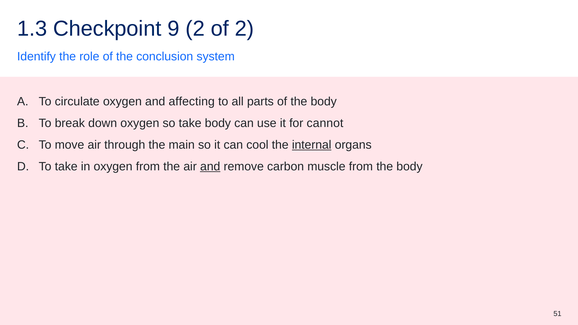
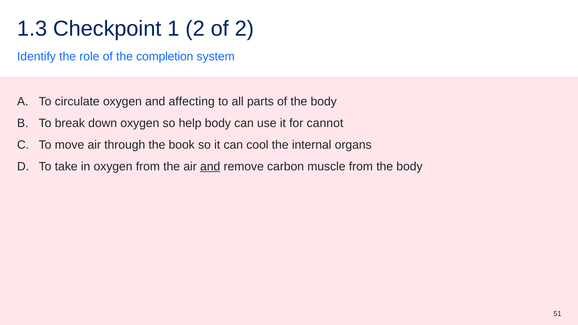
9: 9 -> 1
conclusion: conclusion -> completion
so take: take -> help
main: main -> book
internal underline: present -> none
